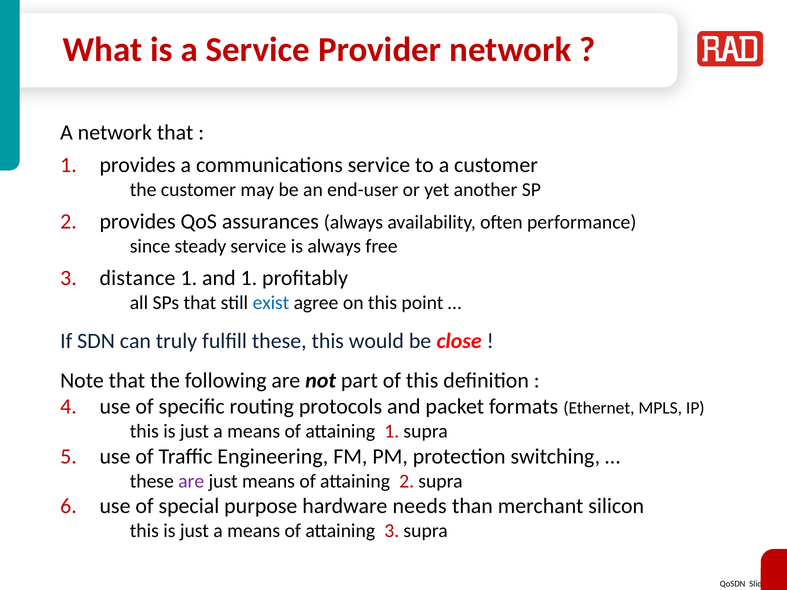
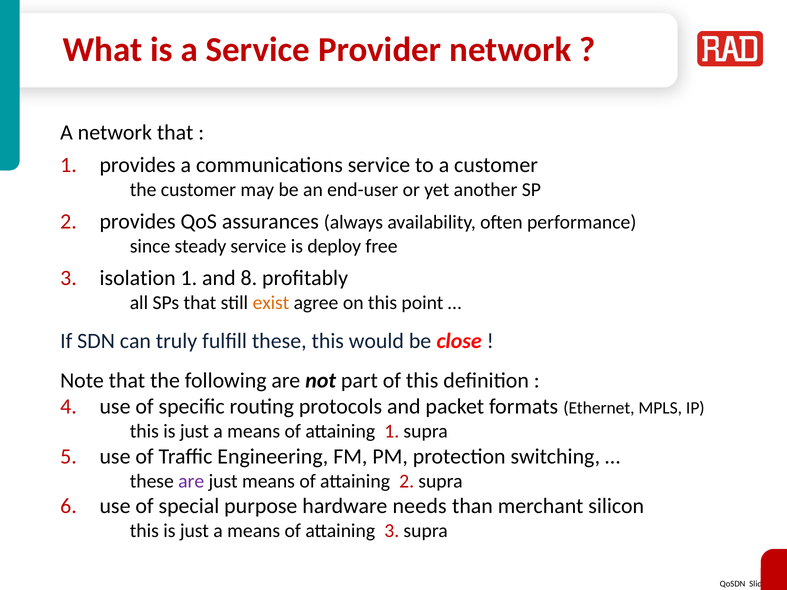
is always: always -> deploy
distance: distance -> isolation
and 1: 1 -> 8
exist colour: blue -> orange
